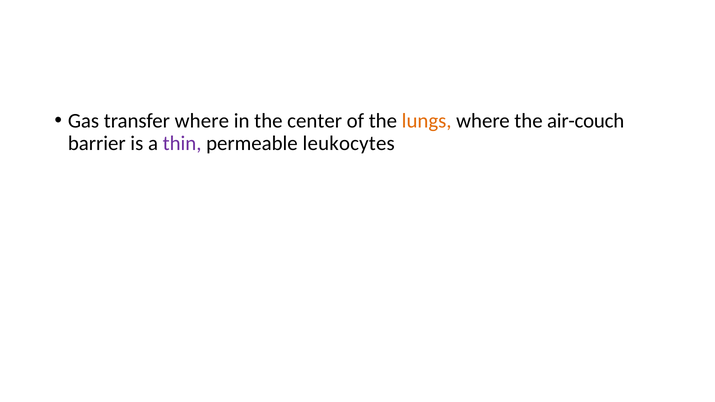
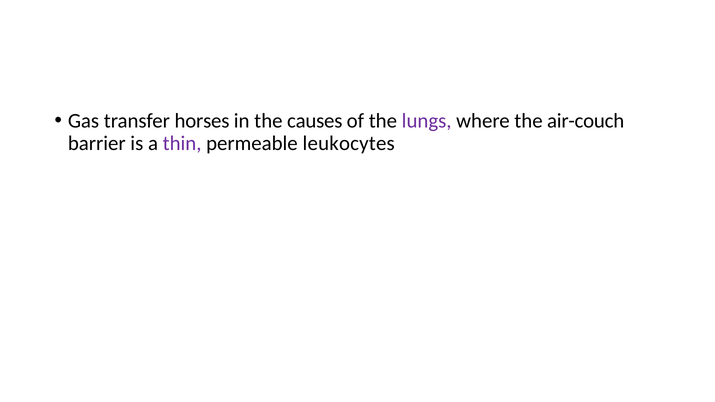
transfer where: where -> horses
center: center -> causes
lungs colour: orange -> purple
